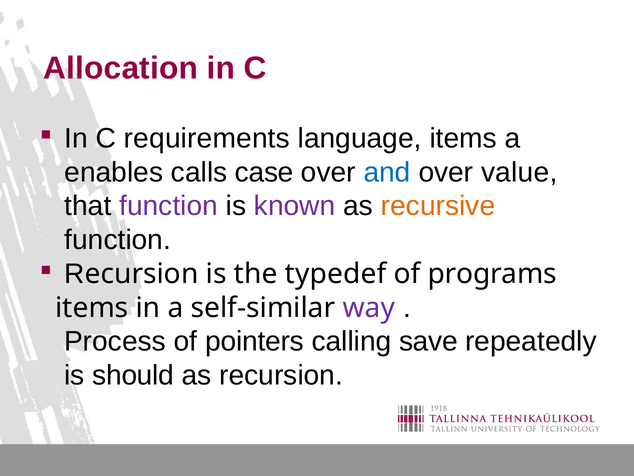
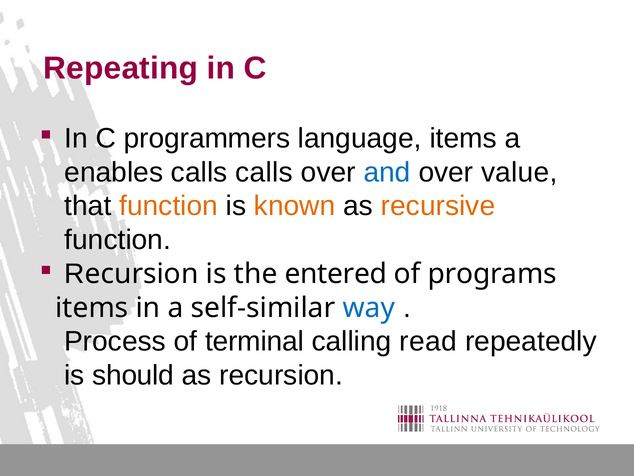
Allocation: Allocation -> Repeating
requirements: requirements -> programmers
calls case: case -> calls
function at (169, 206) colour: purple -> orange
known colour: purple -> orange
typedef: typedef -> entered
way colour: purple -> blue
pointers: pointers -> terminal
save: save -> read
